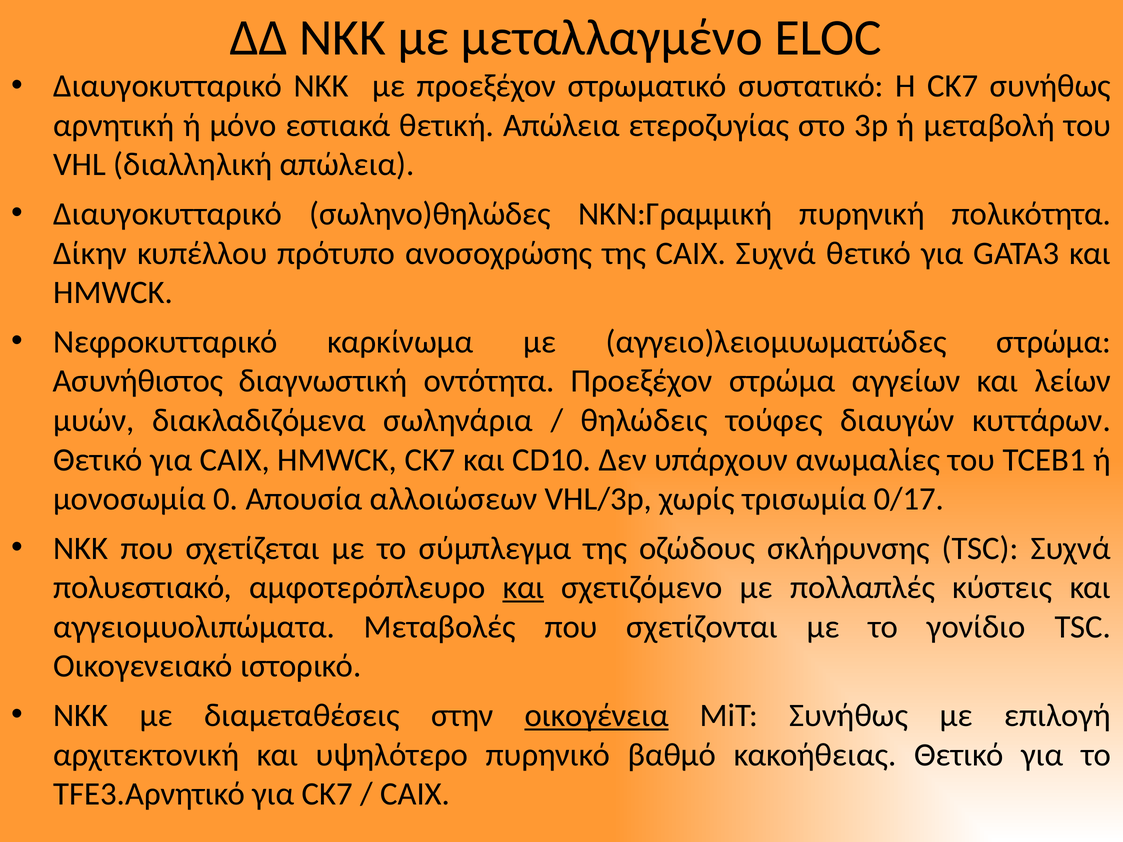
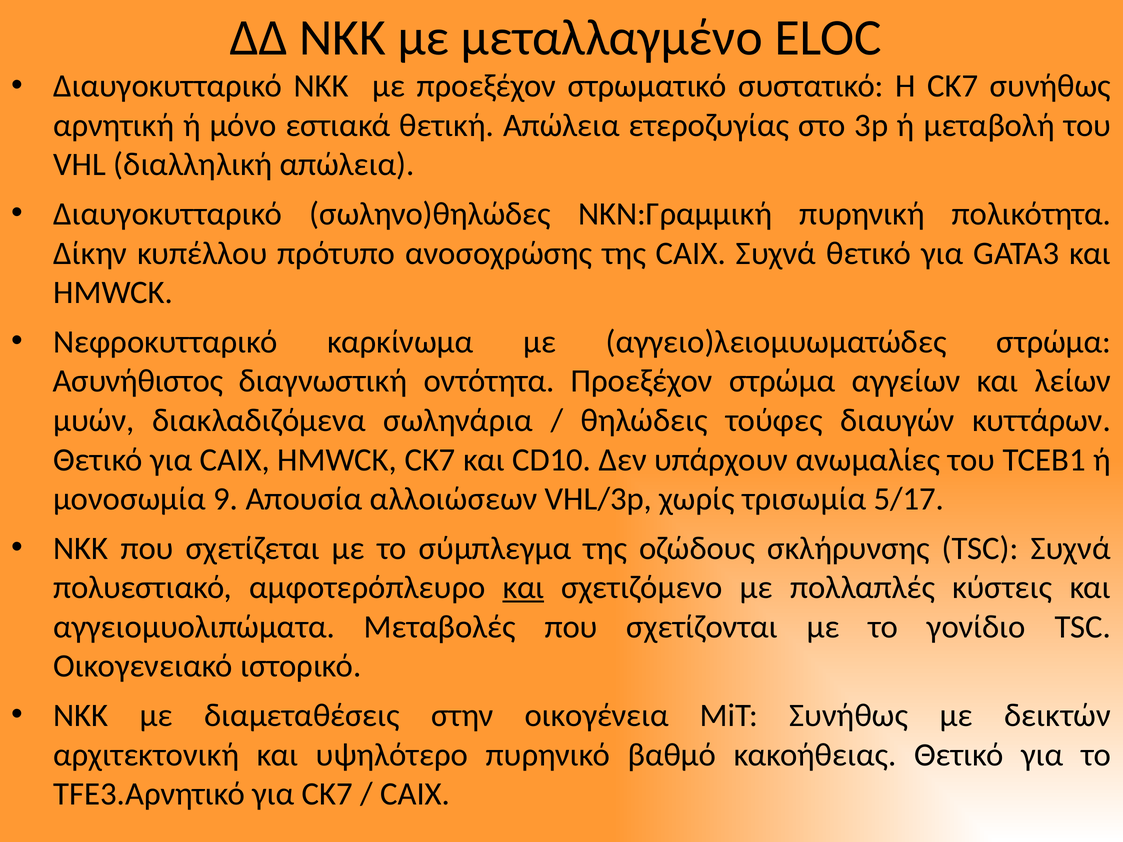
0: 0 -> 9
0/17: 0/17 -> 5/17
οικογένεια underline: present -> none
επιλογή: επιλογή -> δεικτών
